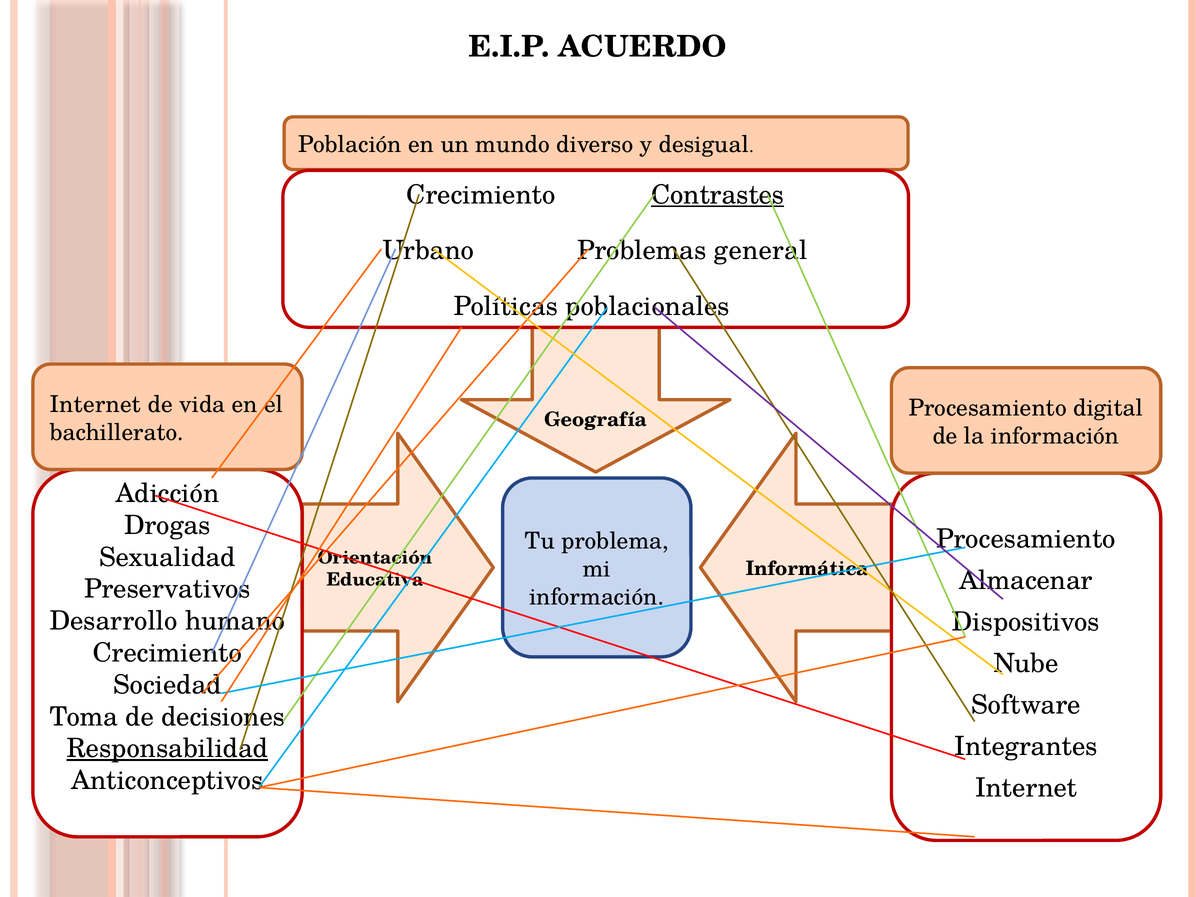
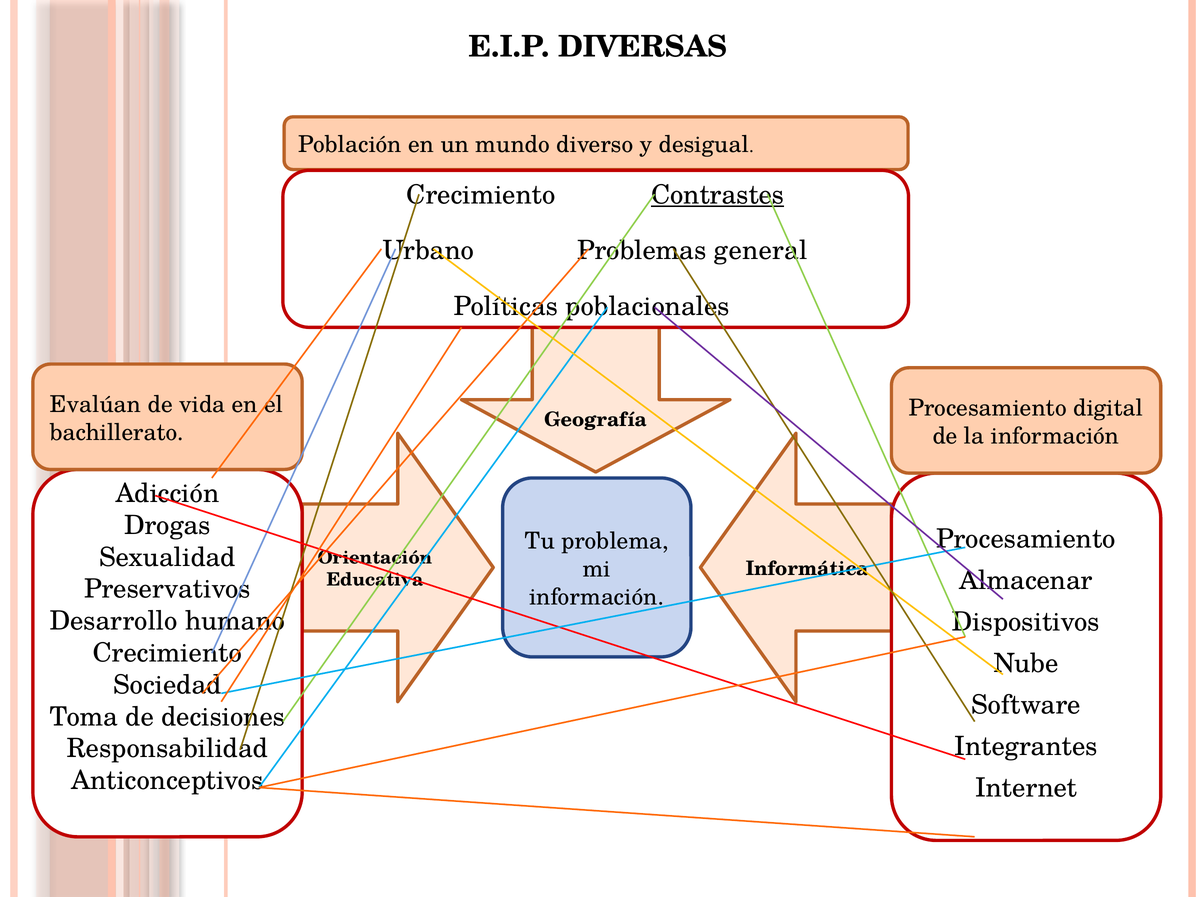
ACUERDO: ACUERDO -> DIVERSAS
Internet at (95, 404): Internet -> Evalúan
Responsabilidad underline: present -> none
